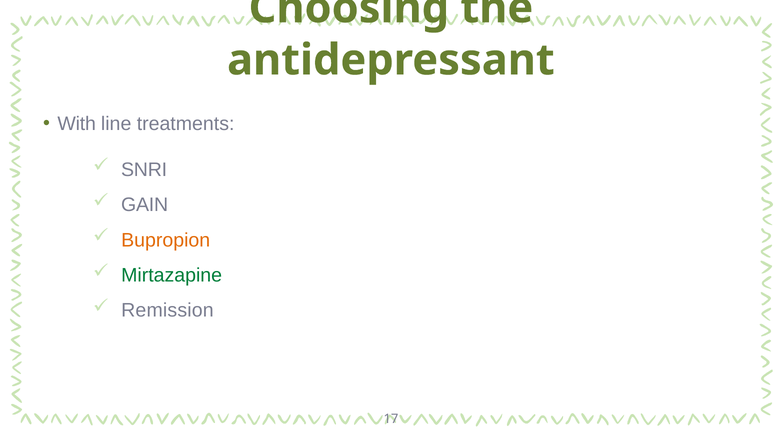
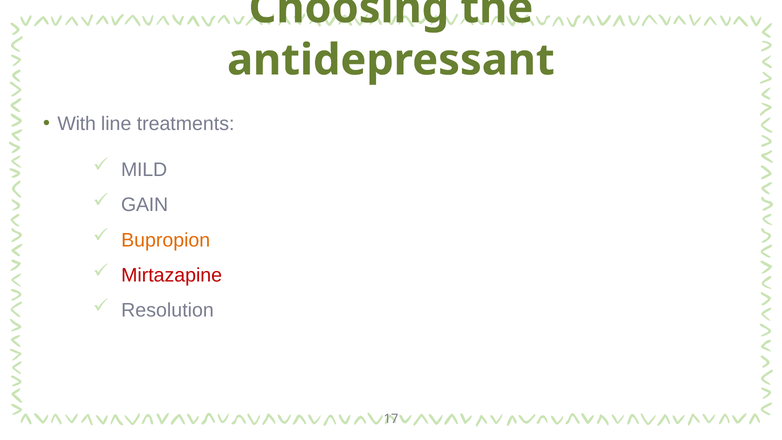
SNRI: SNRI -> MILD
Mirtazapine colour: green -> red
Remission: Remission -> Resolution
